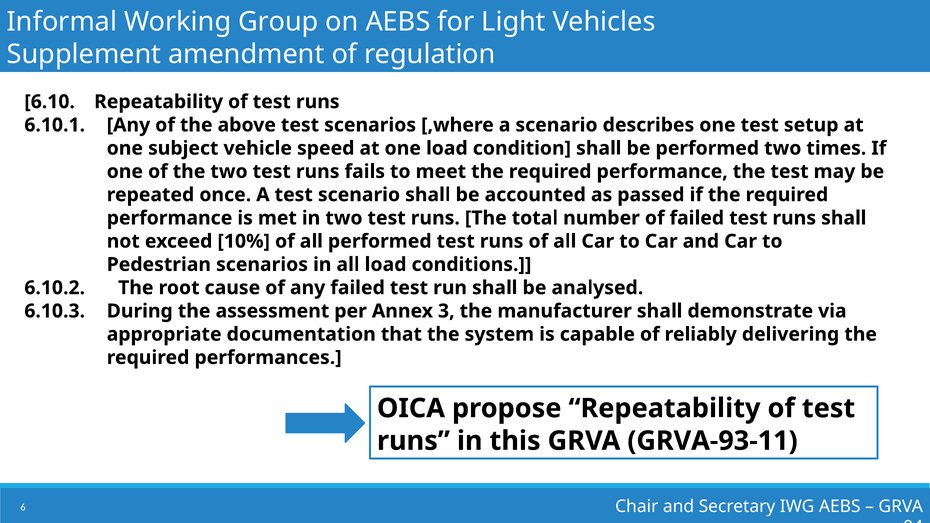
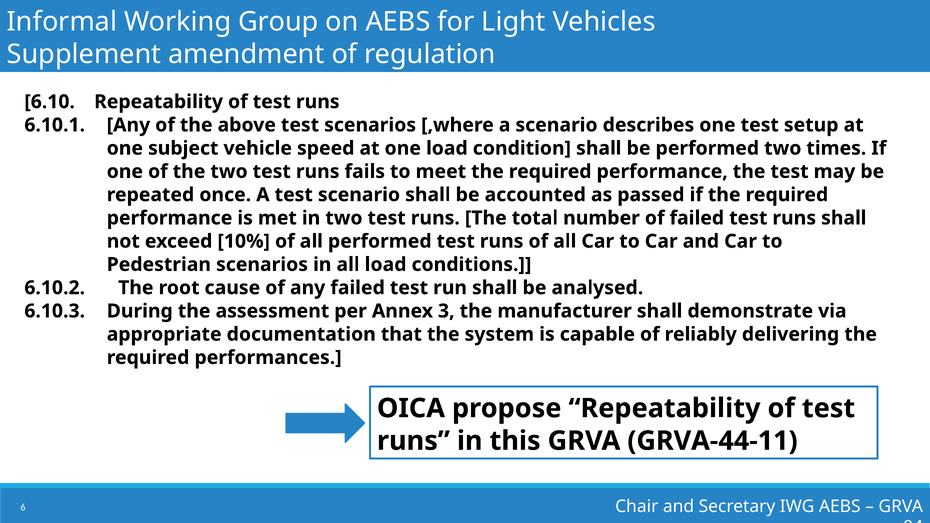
GRVA-93-11: GRVA-93-11 -> GRVA-44-11
